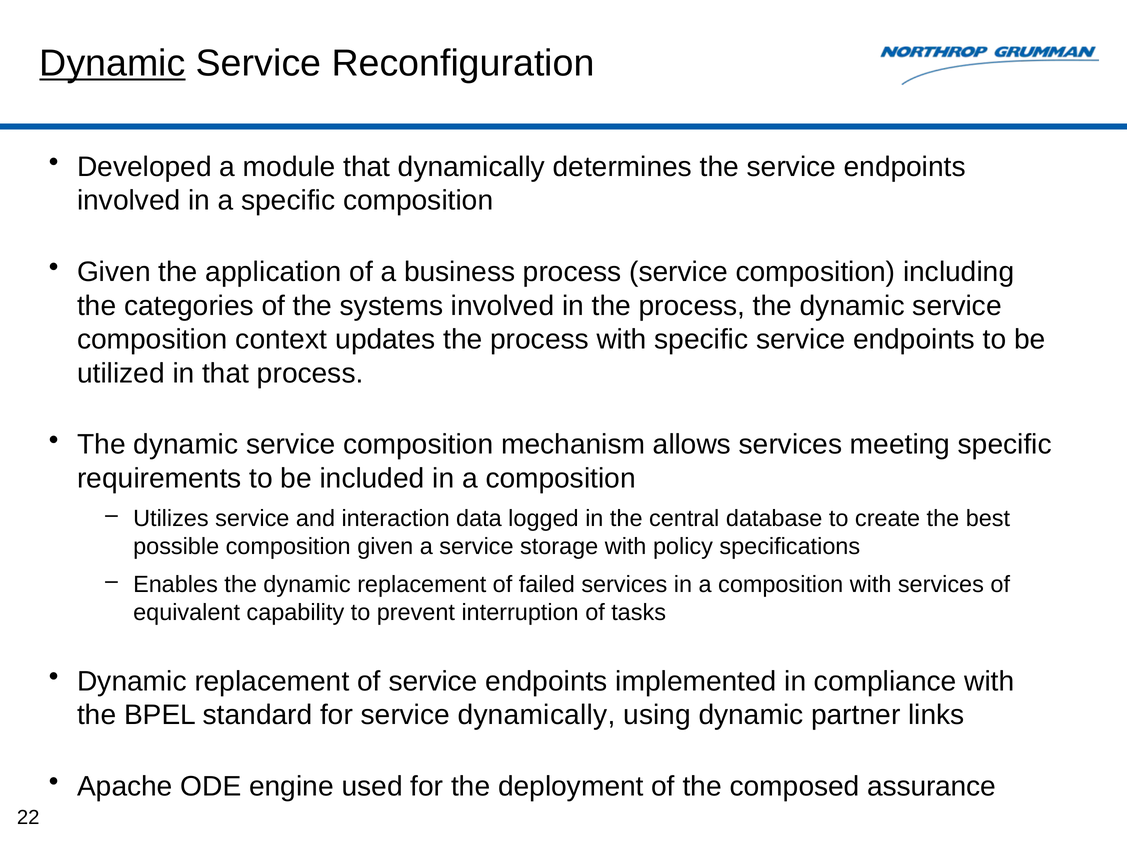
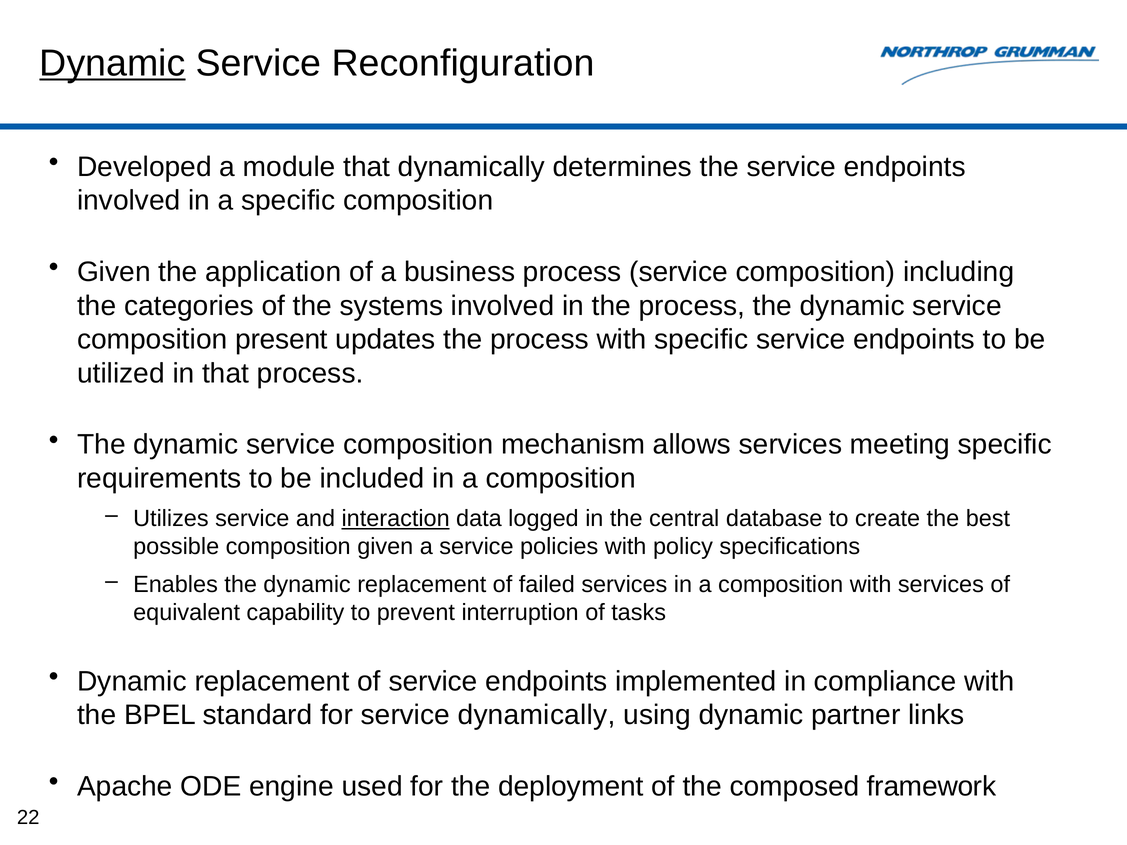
context: context -> present
interaction underline: none -> present
storage: storage -> policies
assurance: assurance -> framework
